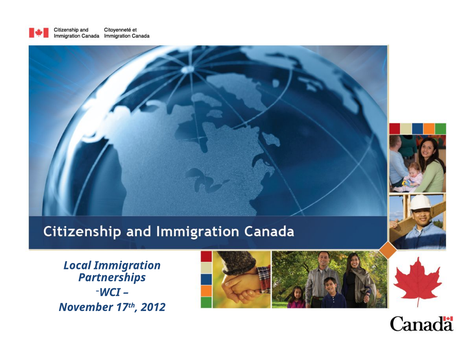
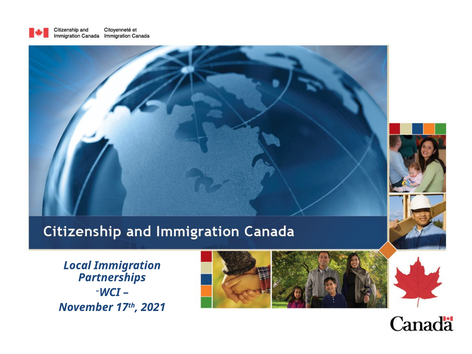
2012: 2012 -> 2021
